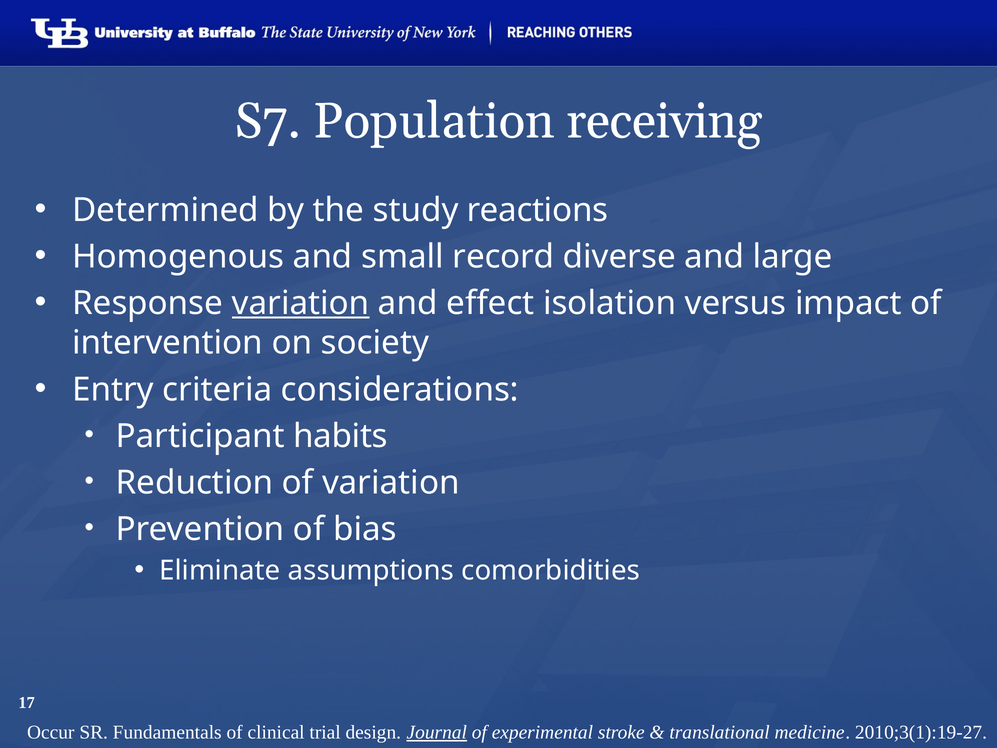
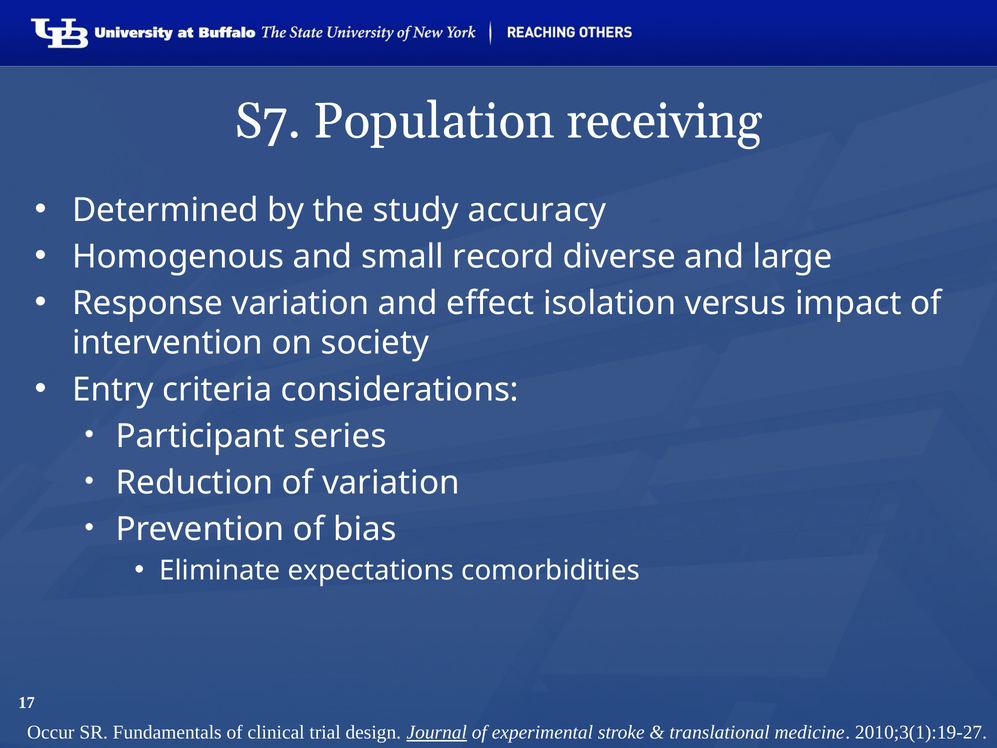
reactions: reactions -> accuracy
variation at (301, 303) underline: present -> none
habits: habits -> series
assumptions: assumptions -> expectations
